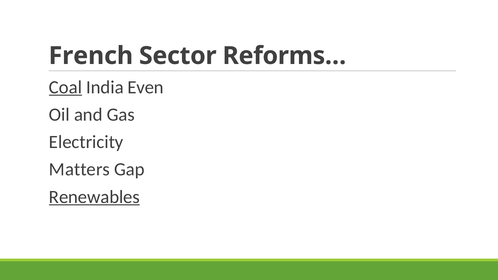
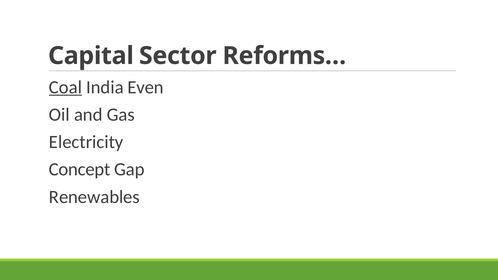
French: French -> Capital
Matters: Matters -> Concept
Renewables underline: present -> none
